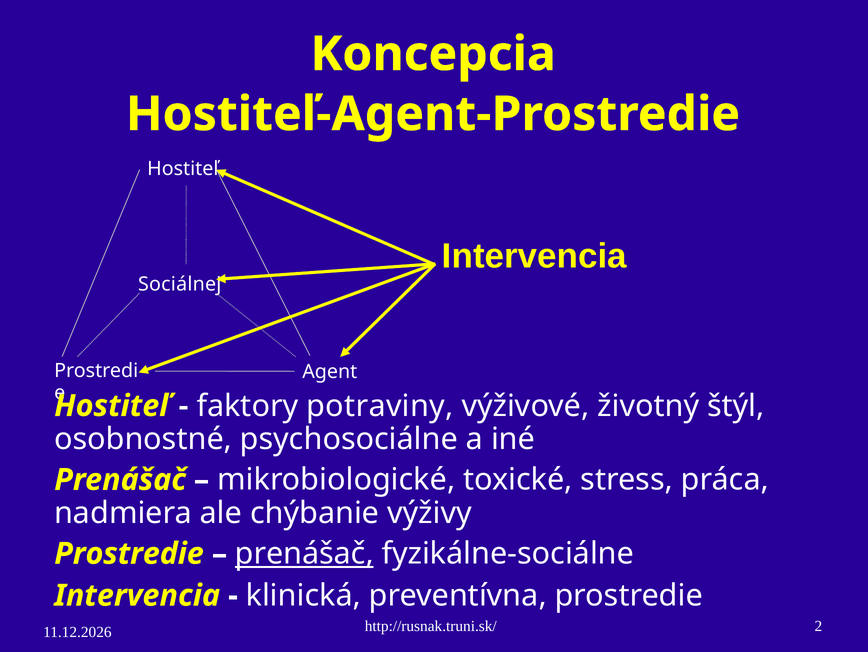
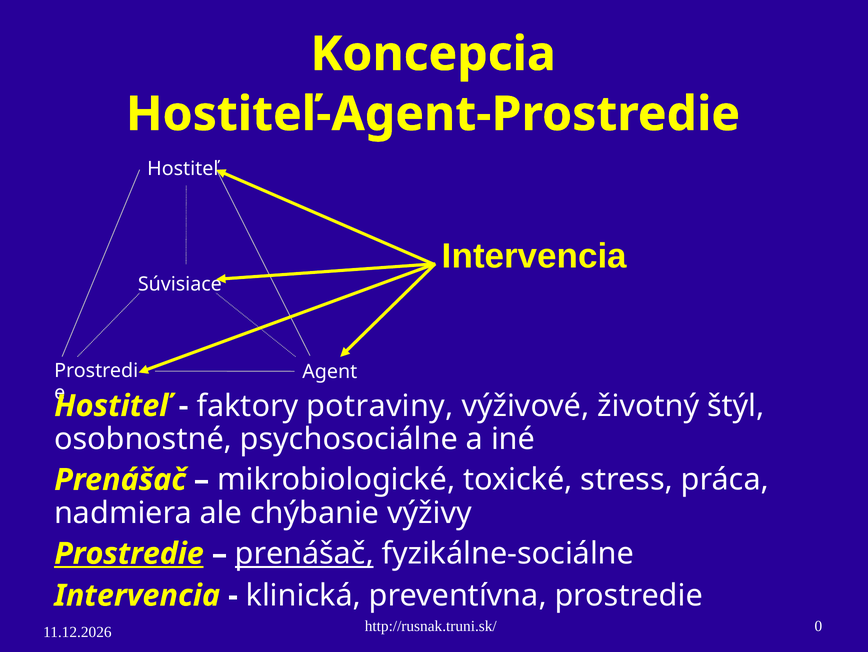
Sociálnej: Sociálnej -> Súvisiace
Prostredie at (129, 553) underline: none -> present
2: 2 -> 0
